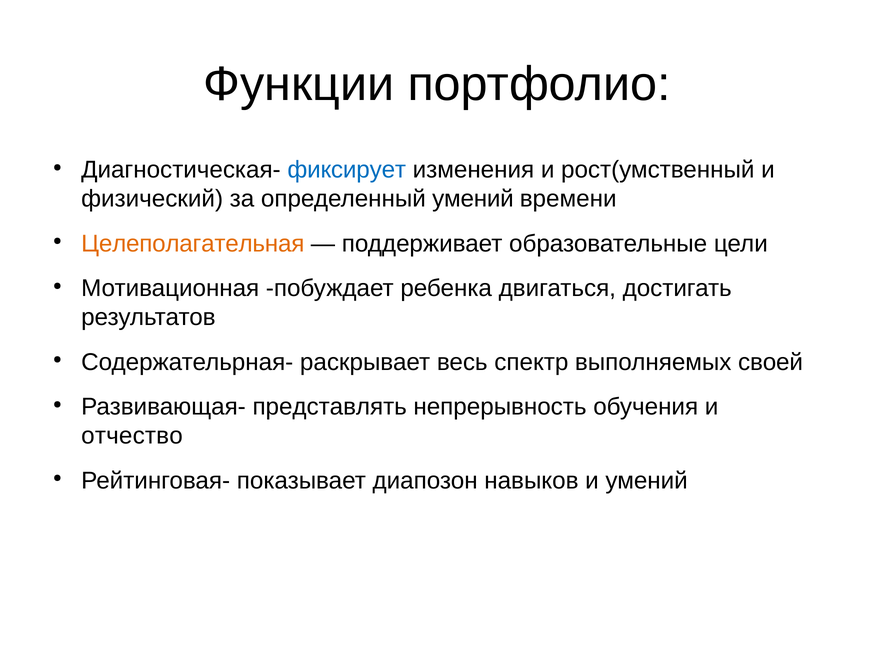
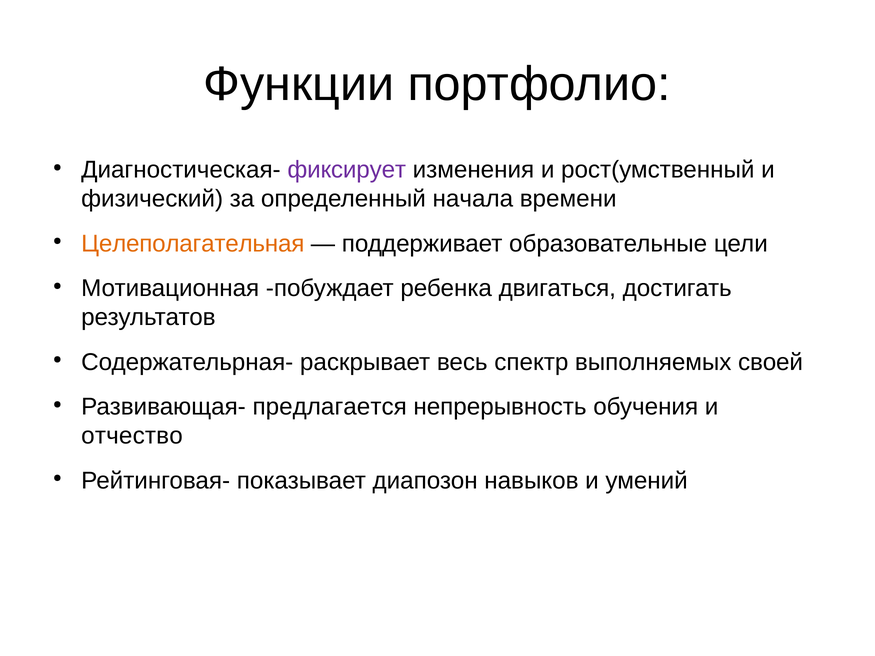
фиксирует colour: blue -> purple
определенный умений: умений -> начала
представлять: представлять -> предлагается
